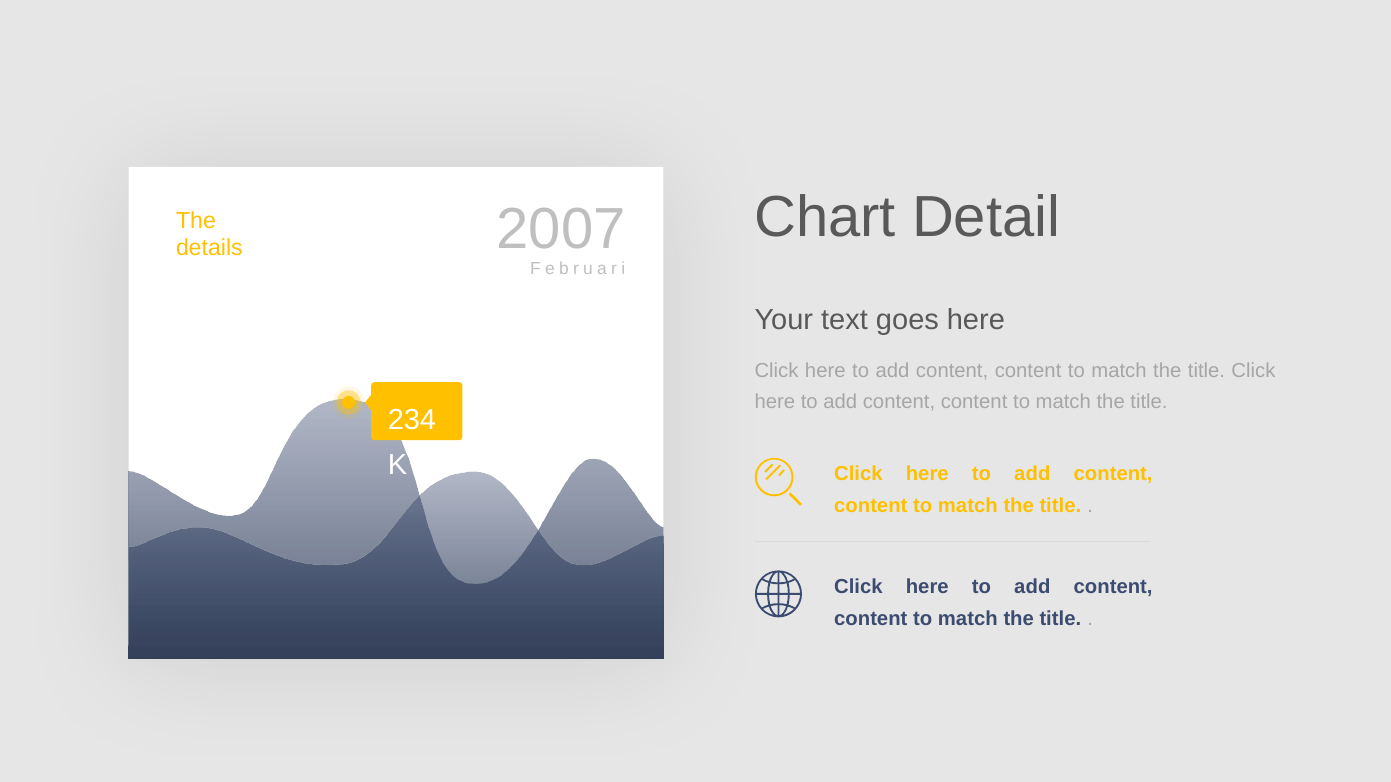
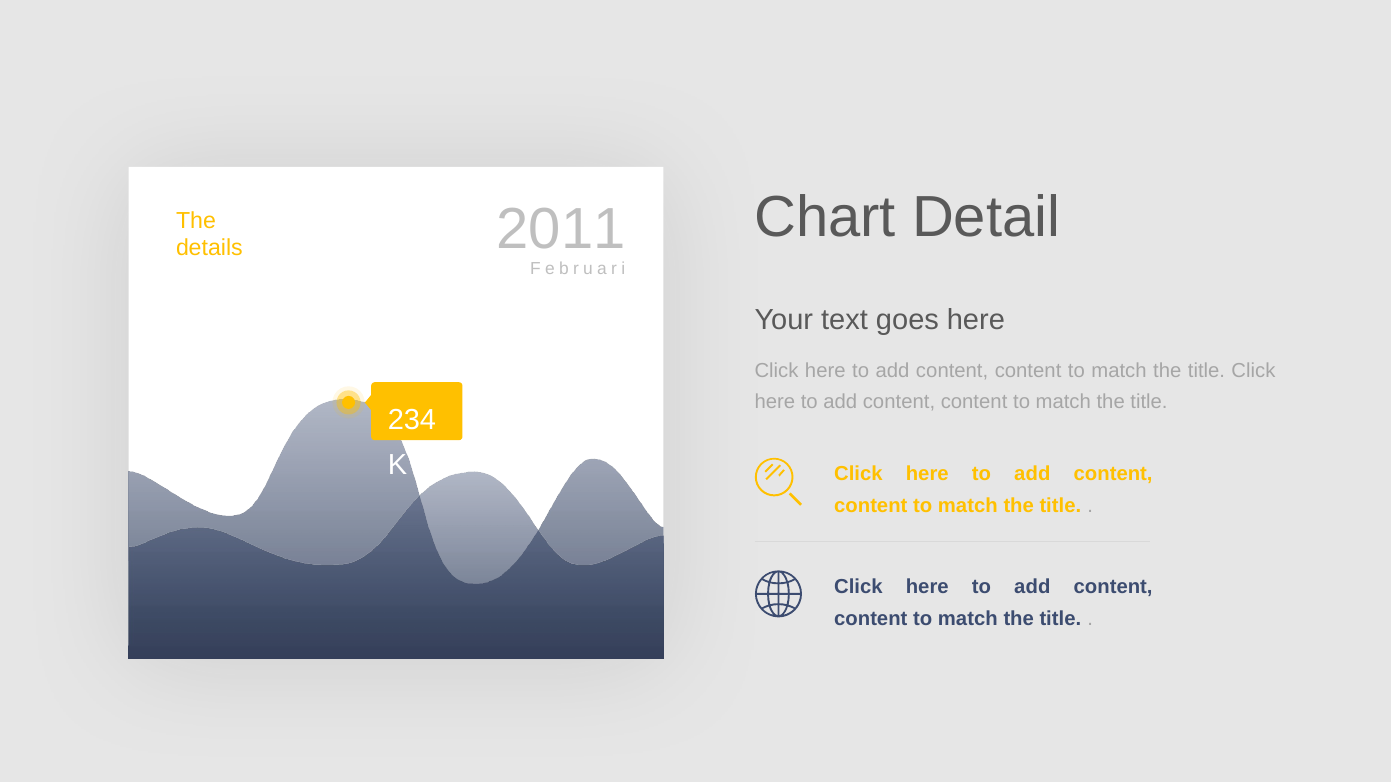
2007: 2007 -> 2011
